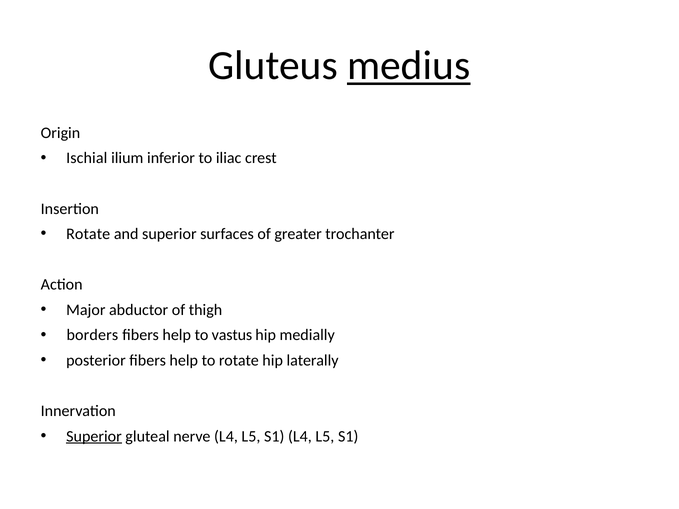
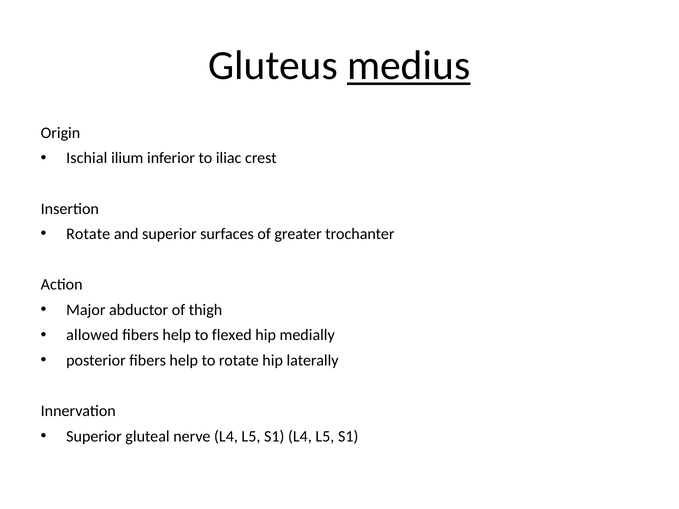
borders: borders -> allowed
vastus: vastus -> flexed
Superior at (94, 436) underline: present -> none
